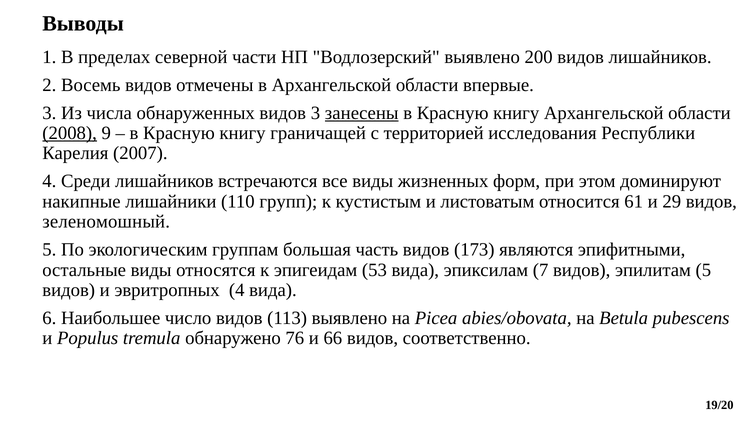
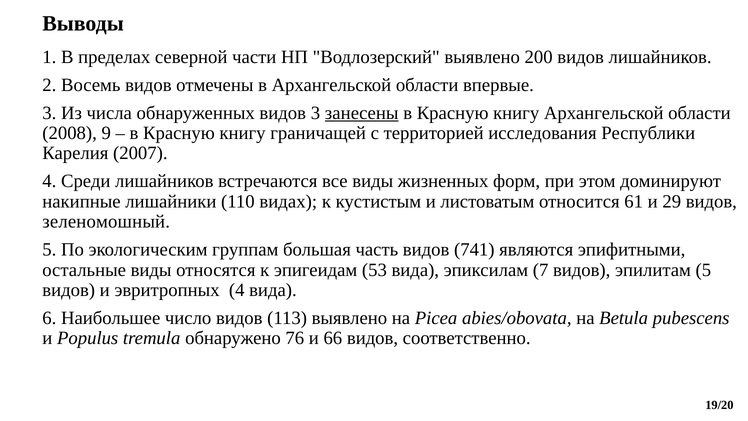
2008 underline: present -> none
групп: групп -> видах
173: 173 -> 741
